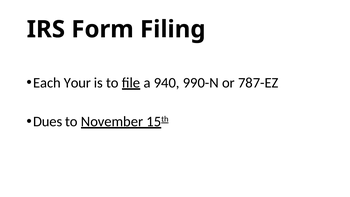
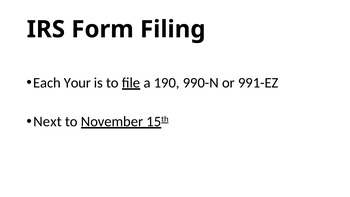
940: 940 -> 190
787-EZ: 787-EZ -> 991-EZ
Dues: Dues -> Next
